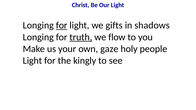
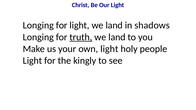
for at (62, 25) underline: present -> none
light we gifts: gifts -> land
flow at (117, 37): flow -> land
own gaze: gaze -> light
